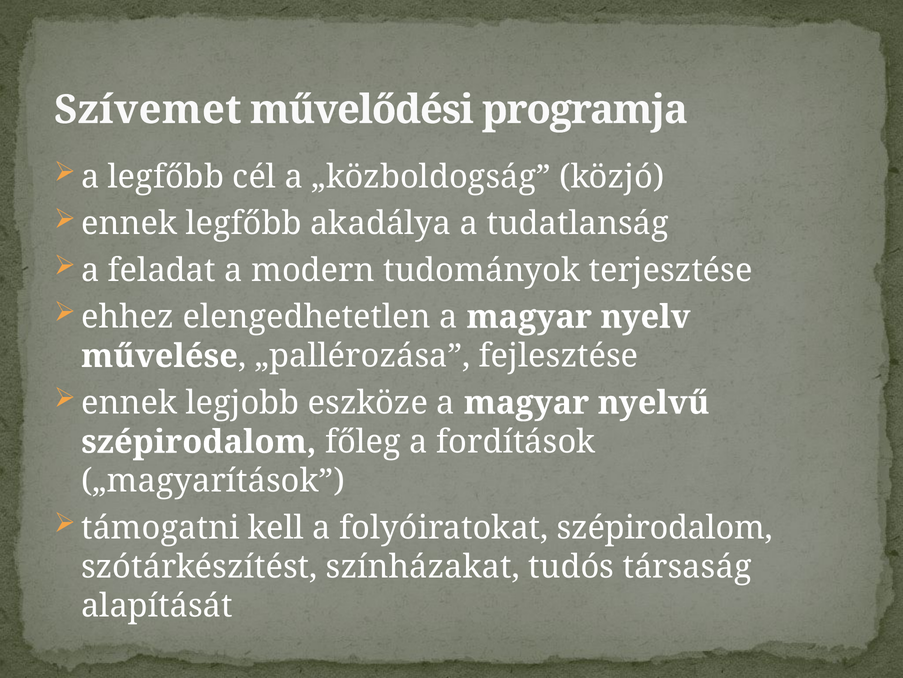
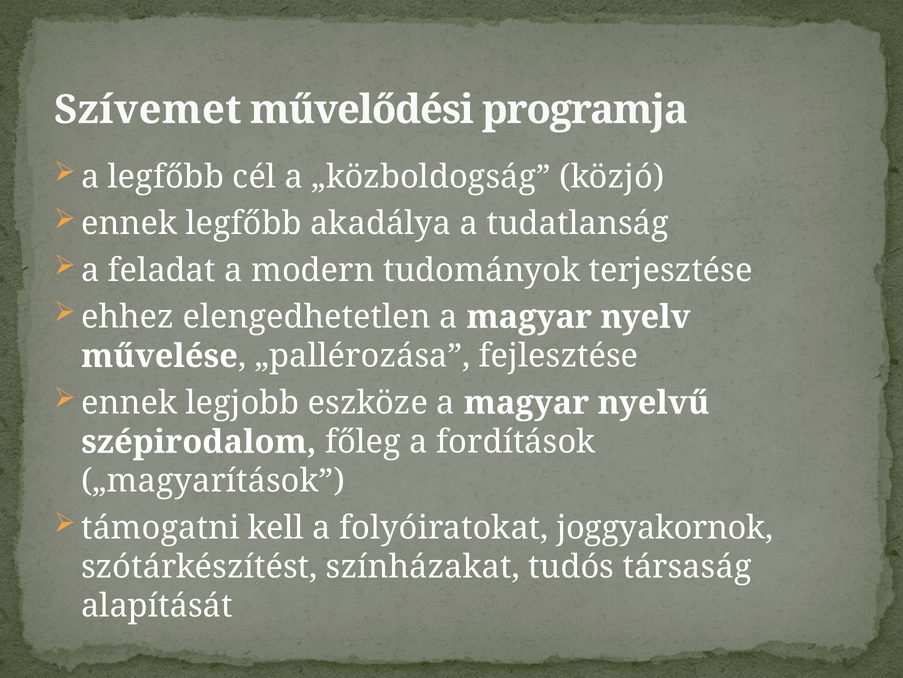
folyóiratokat szépirodalom: szépirodalom -> joggyakornok
